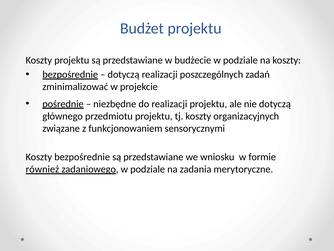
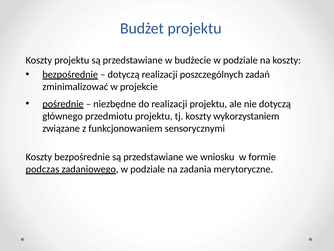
organizacyjnych: organizacyjnych -> wykorzystaniem
również: również -> podczas
